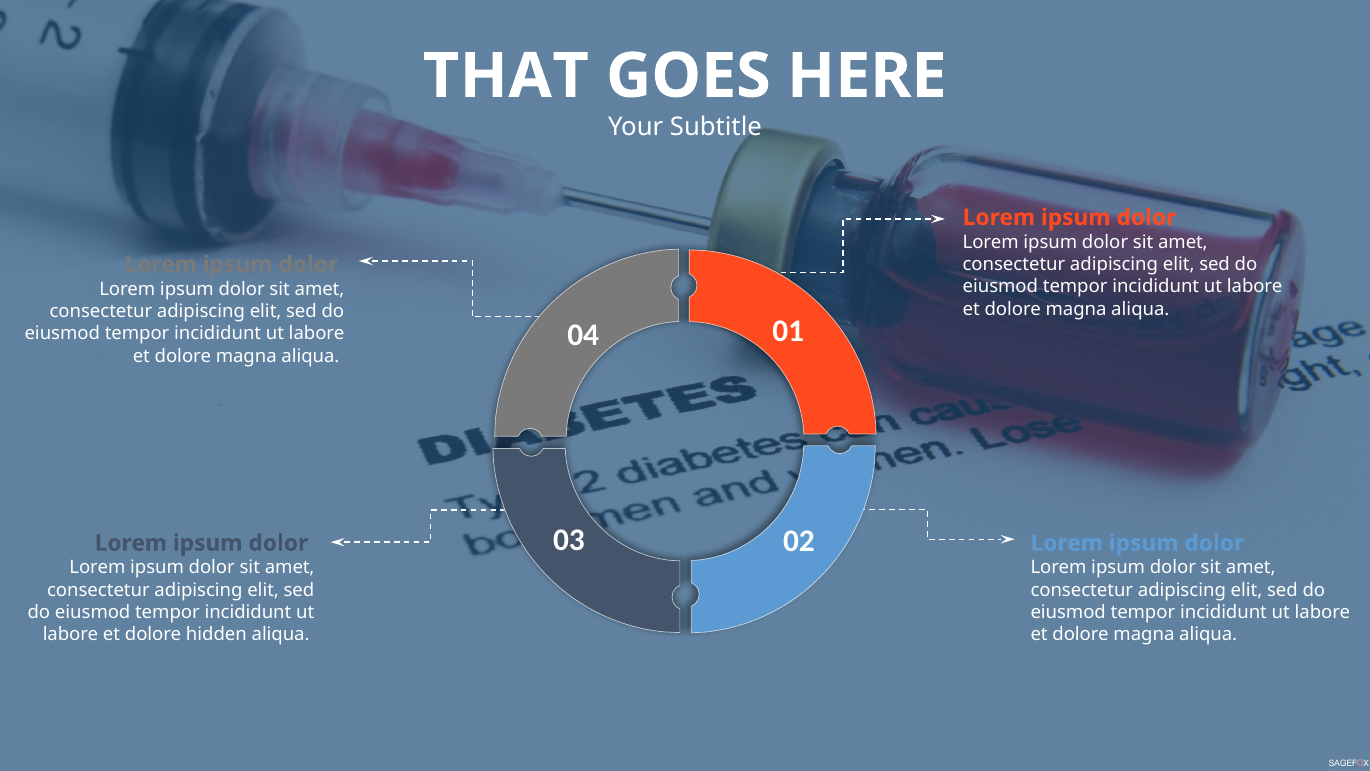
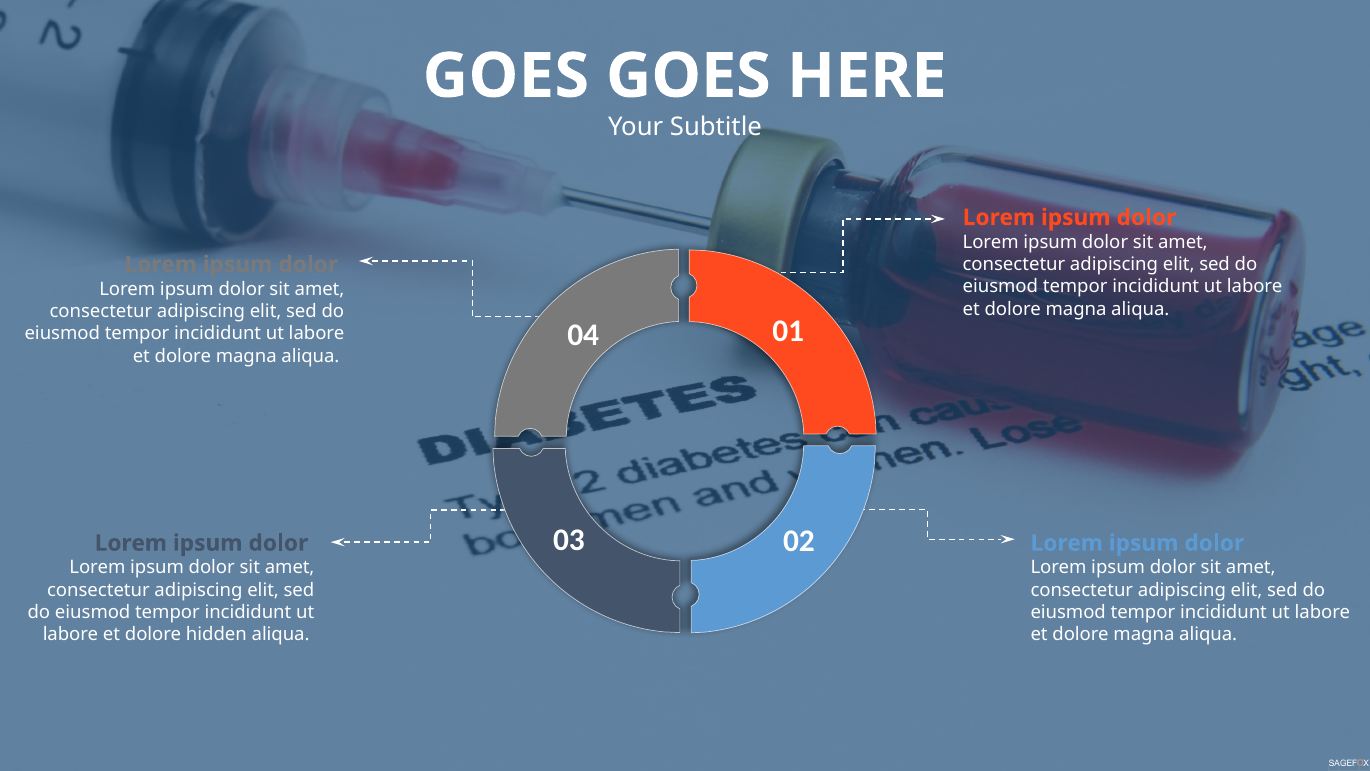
THAT at (506, 76): THAT -> GOES
